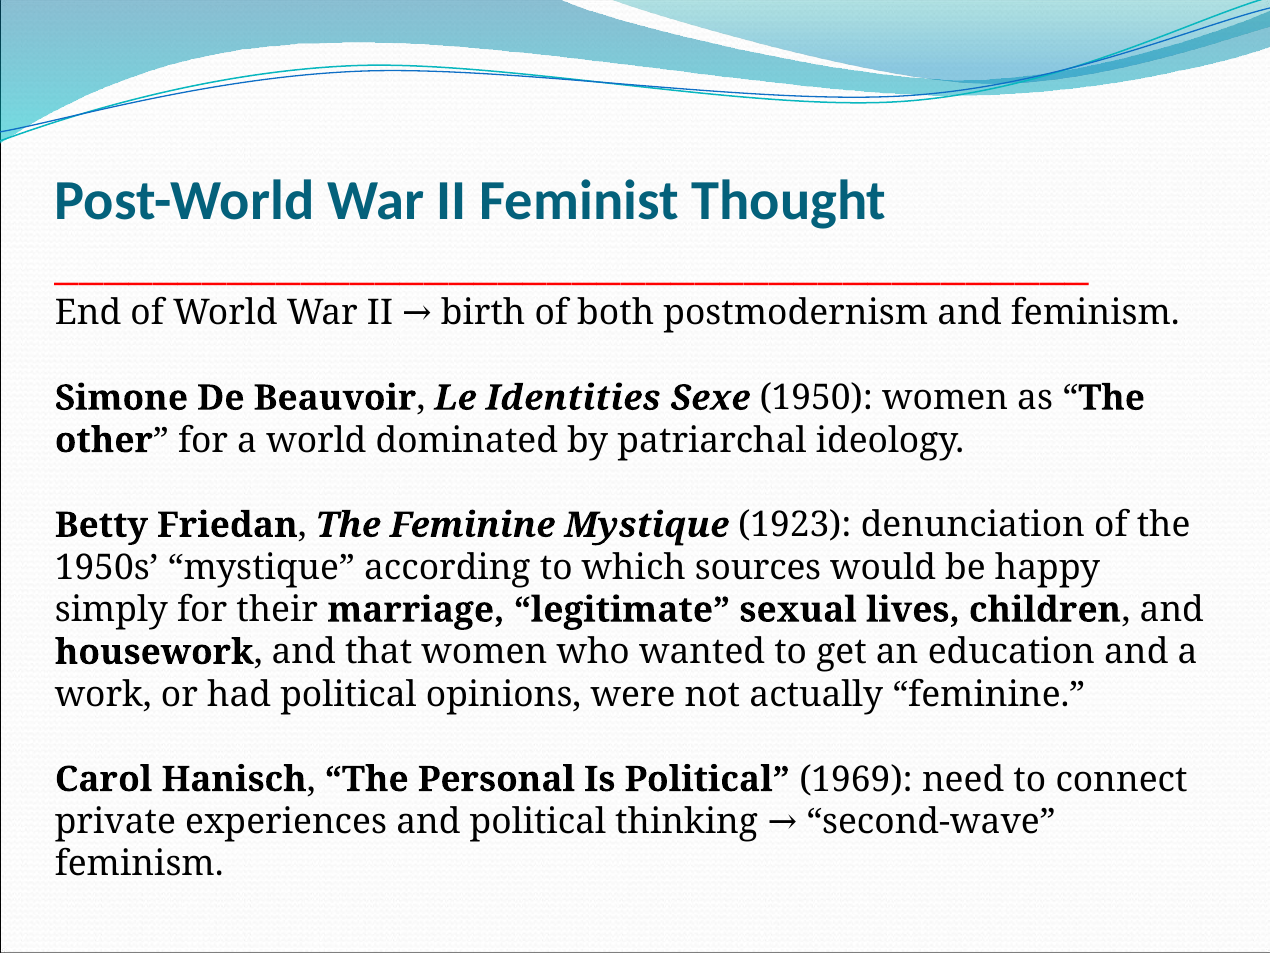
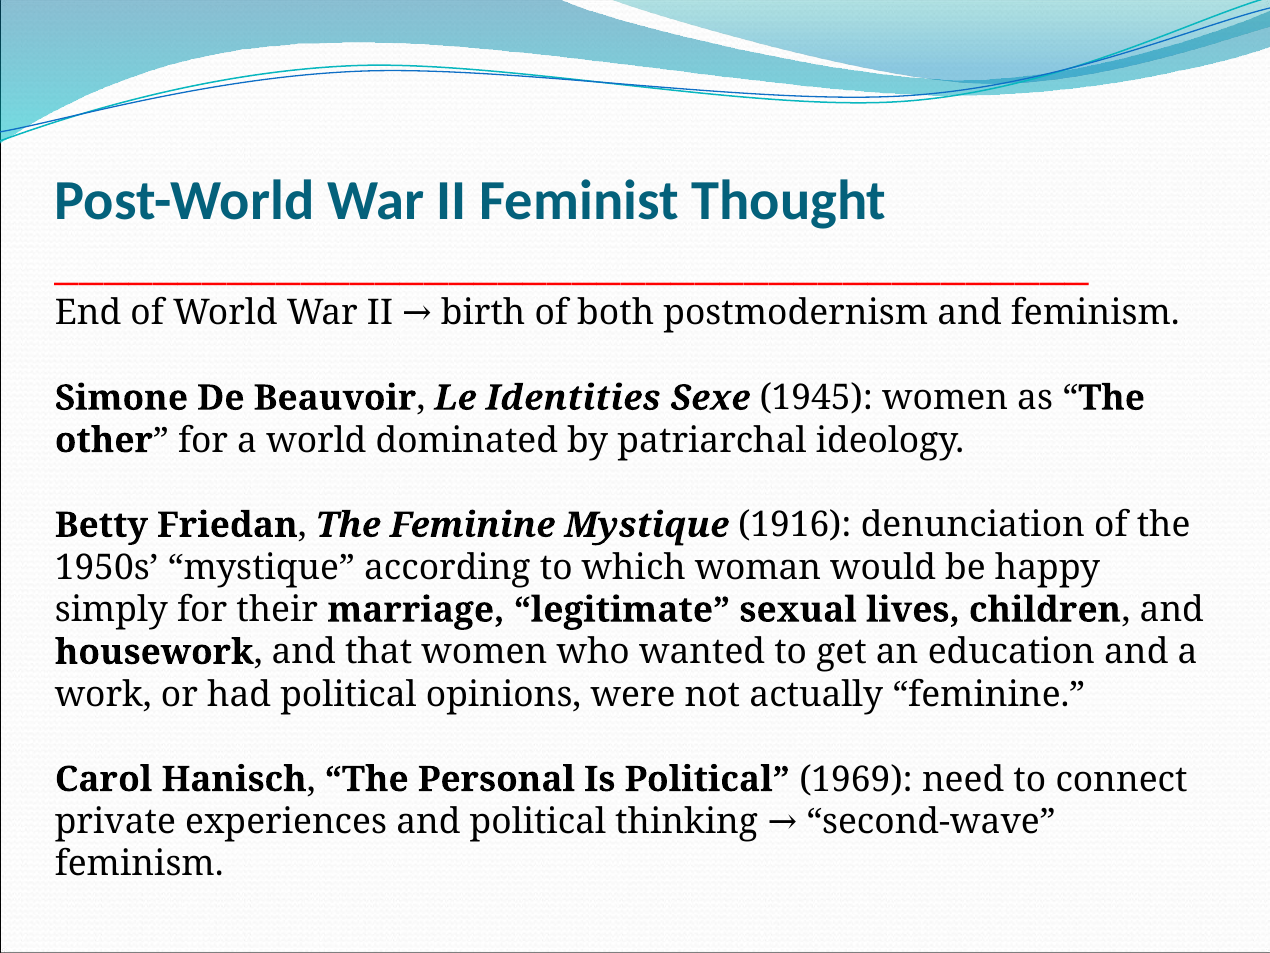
1950: 1950 -> 1945
1923: 1923 -> 1916
sources: sources -> woman
